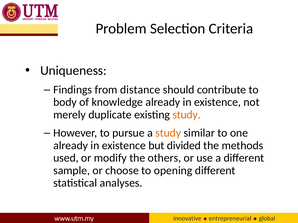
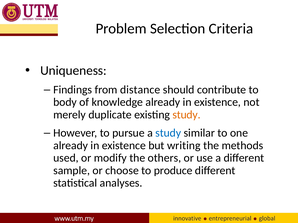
study at (168, 133) colour: orange -> blue
divided: divided -> writing
opening: opening -> produce
